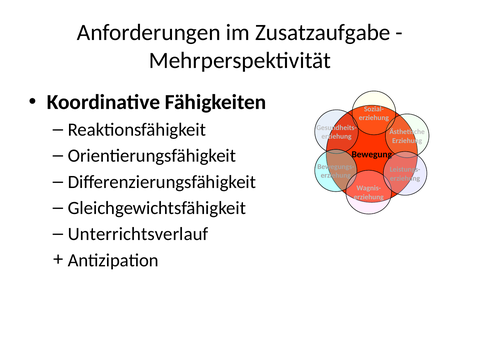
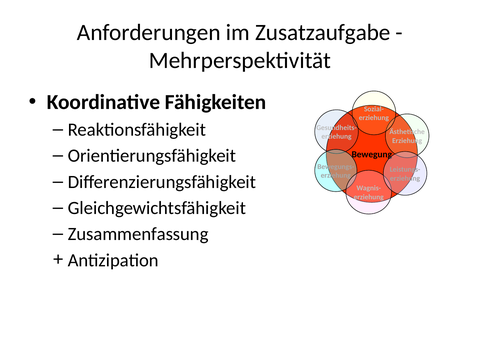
Unterrichtsverlauf: Unterrichtsverlauf -> Zusammenfassung
